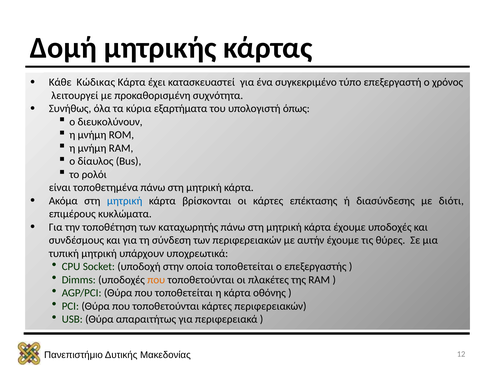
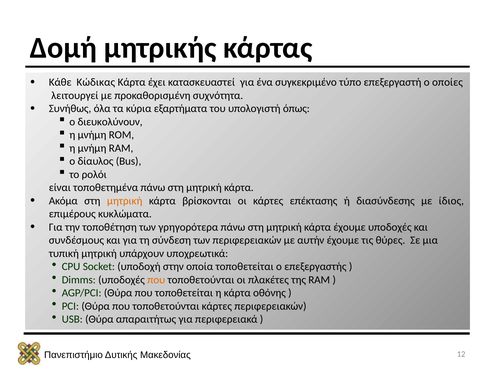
χρόνος: χρόνος -> οποίες
μητρική at (125, 201) colour: blue -> orange
διότι: διότι -> ίδιος
καταχωρητής: καταχωρητής -> γρηγορότερα
